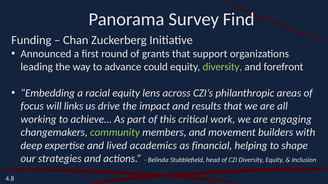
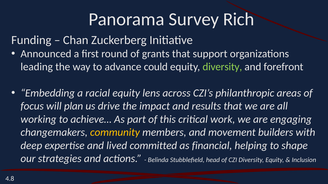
Find: Find -> Rich
links: links -> plan
community colour: light green -> yellow
academics: academics -> committed
